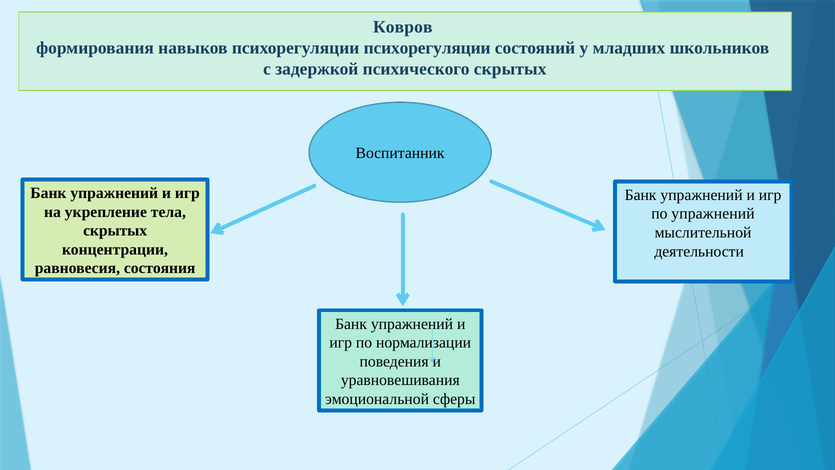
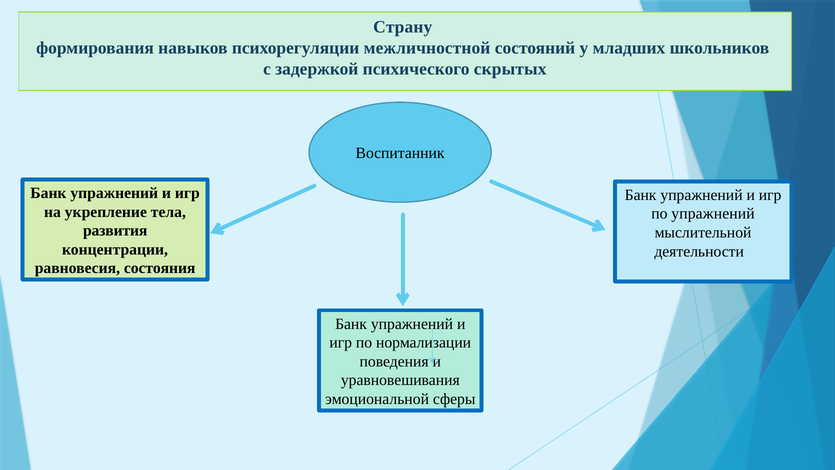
Ковров: Ковров -> Страну
психорегуляции психорегуляции: психорегуляции -> межличностной
скрытых at (115, 231): скрытых -> развития
